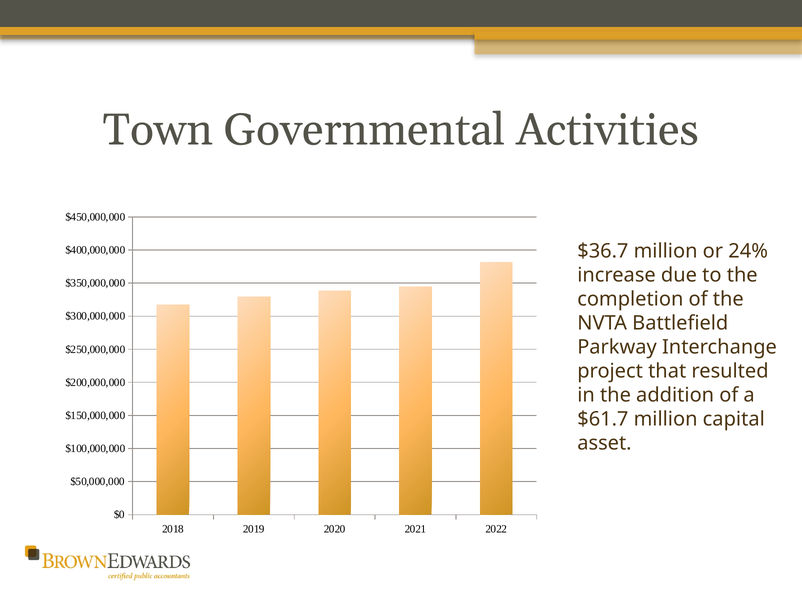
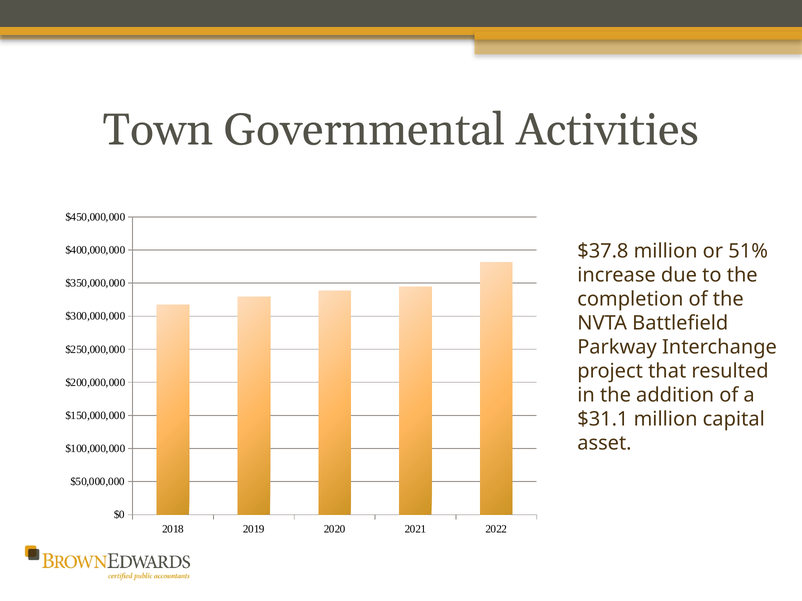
$36.7: $36.7 -> $37.8
24%: 24% -> 51%
$61.7: $61.7 -> $31.1
